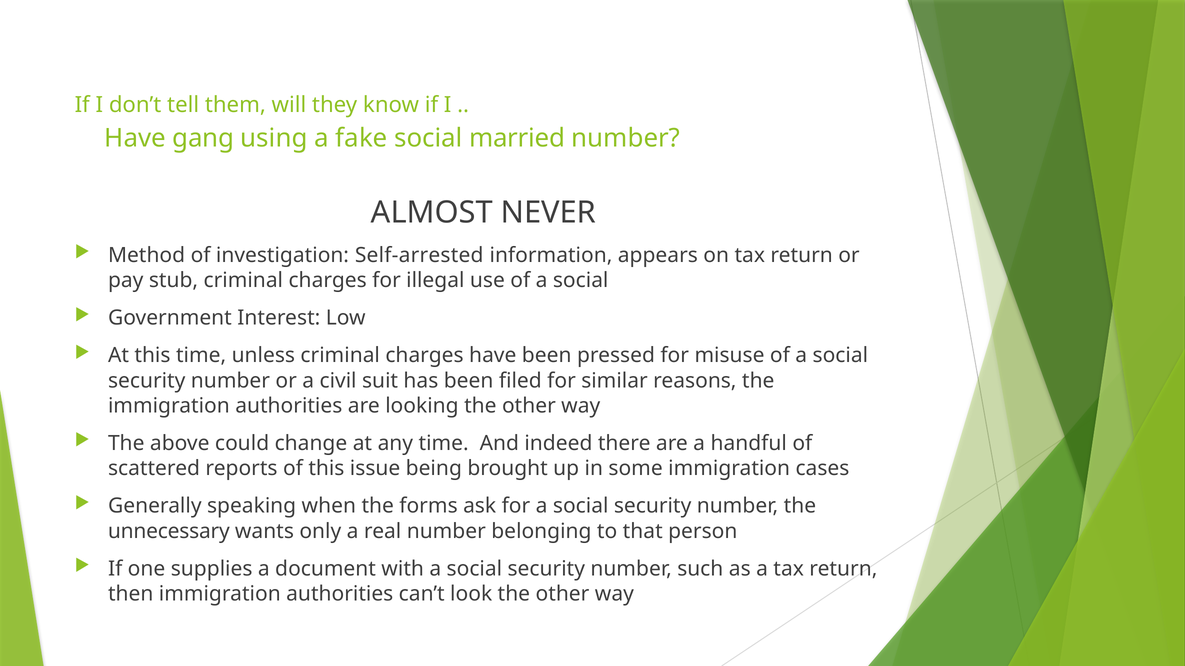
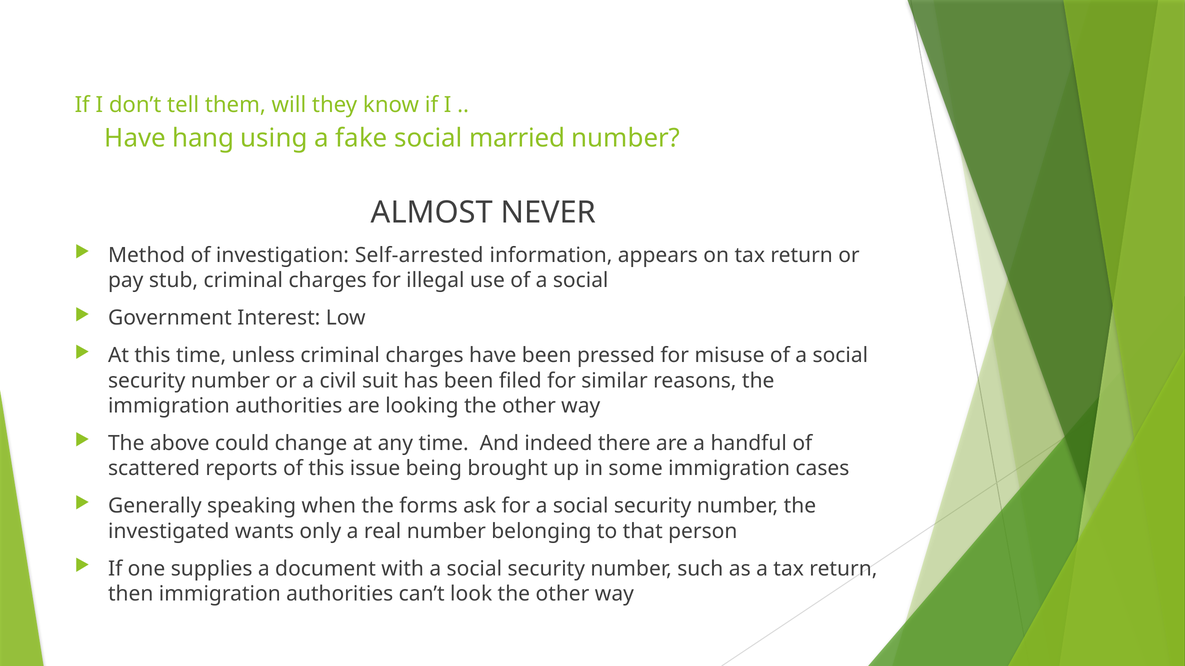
gang: gang -> hang
unnecessary: unnecessary -> investigated
